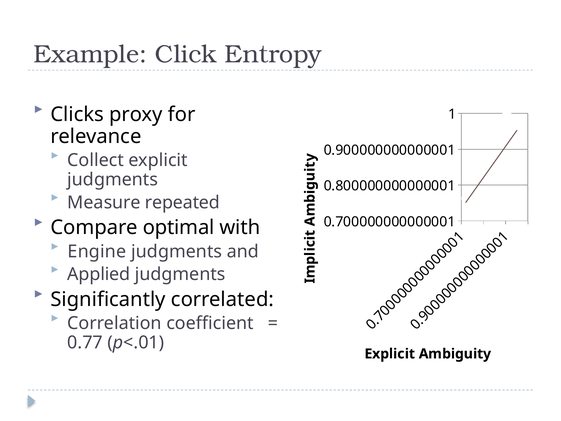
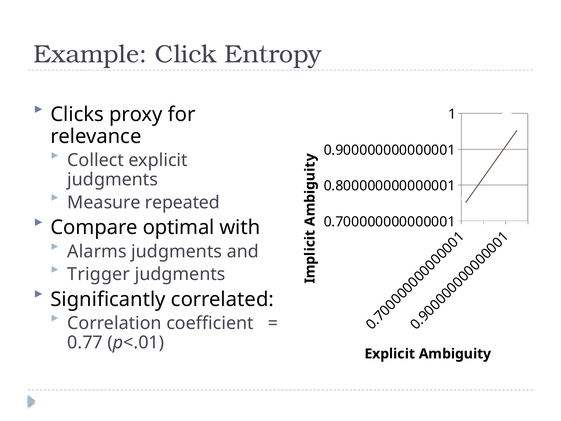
Engine: Engine -> Alarms
Applied: Applied -> Trigger
